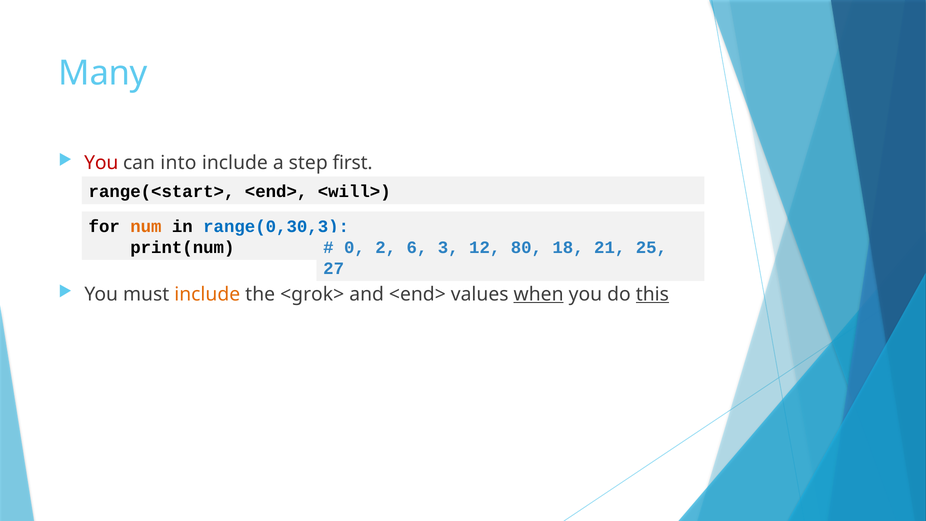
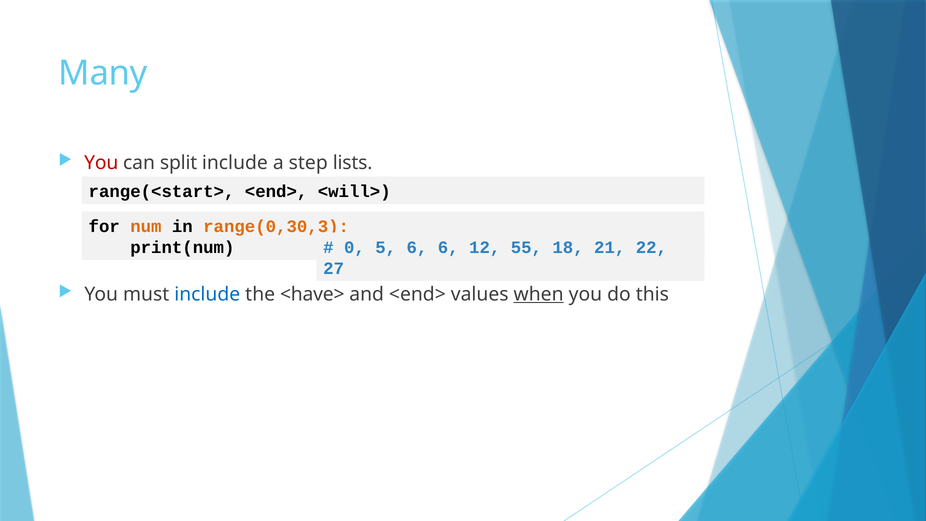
into: into -> split
first: first -> lists
range(0,30,3 colour: blue -> orange
2: 2 -> 5
6 3: 3 -> 6
80: 80 -> 55
25: 25 -> 22
include at (207, 294) colour: orange -> blue
<grok>: <grok> -> <have>
this underline: present -> none
